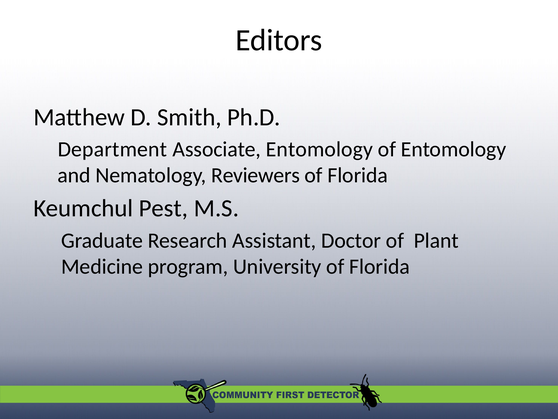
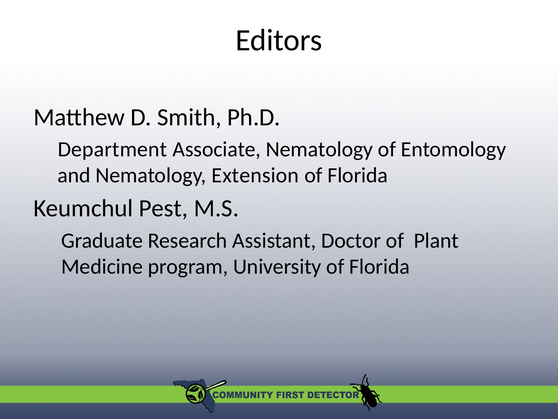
Associate Entomology: Entomology -> Nematology
Reviewers: Reviewers -> Extension
